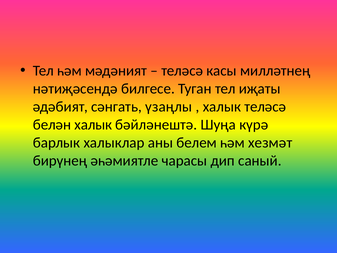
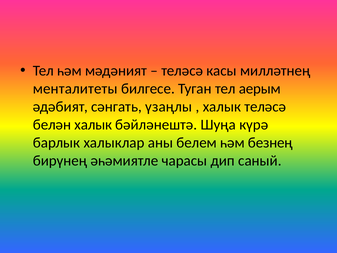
нәтиҗәсендә: нәтиҗәсендә -> менталитеты
иҗаты: иҗаты -> аерым
хезмәт: хезмәт -> безнең
